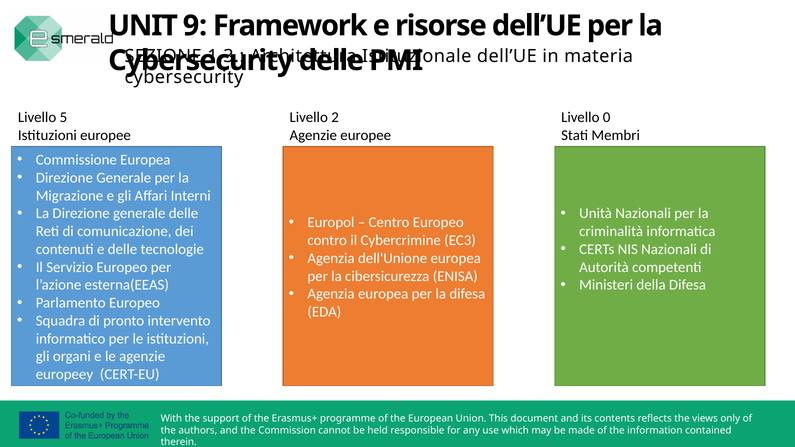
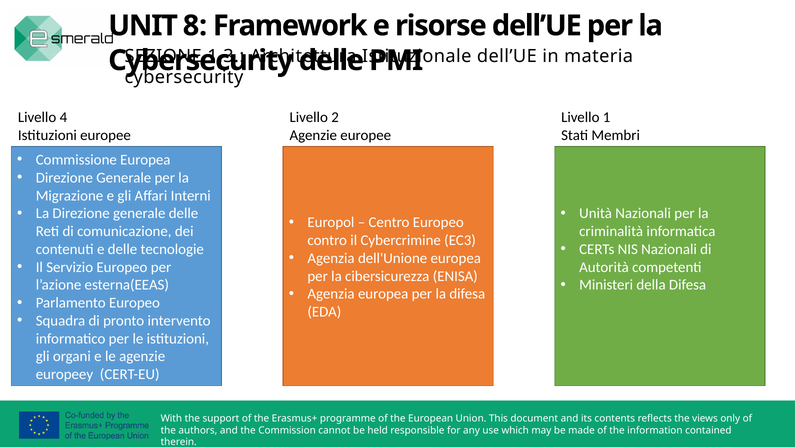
9: 9 -> 8
5: 5 -> 4
0: 0 -> 1
